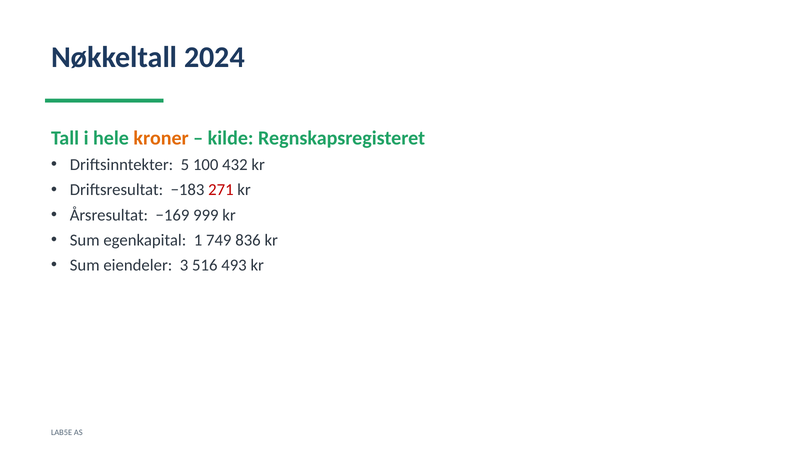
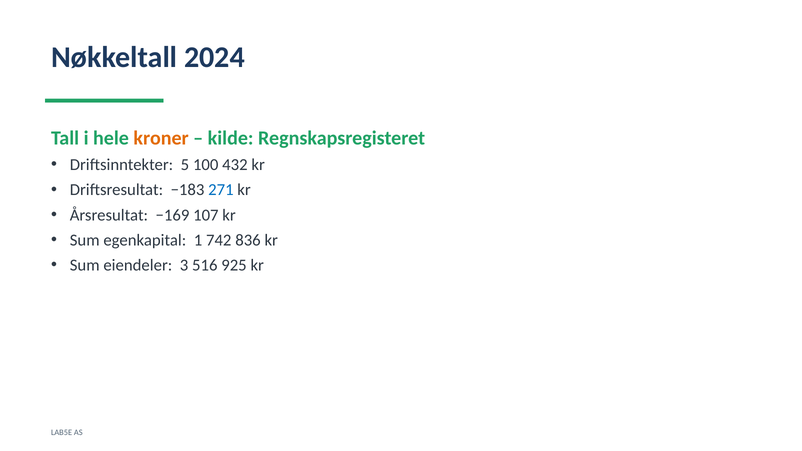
271 colour: red -> blue
999: 999 -> 107
749: 749 -> 742
493: 493 -> 925
